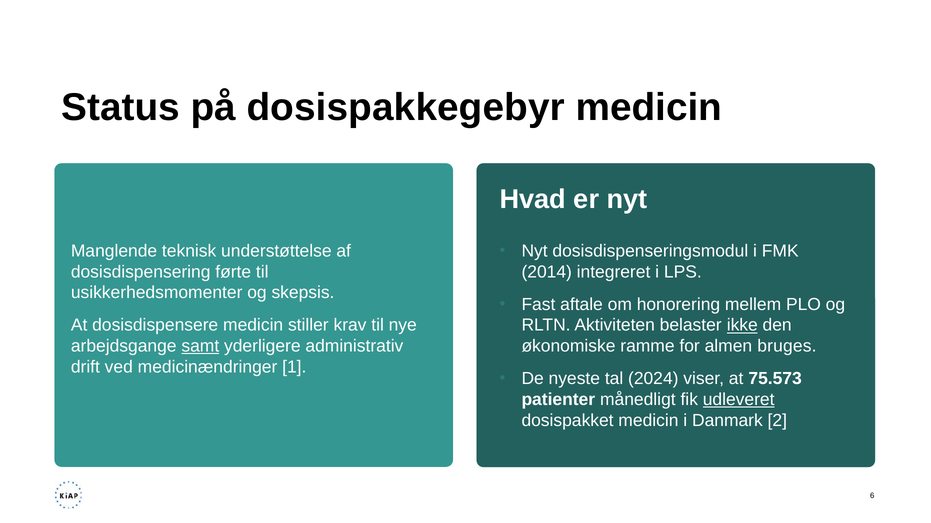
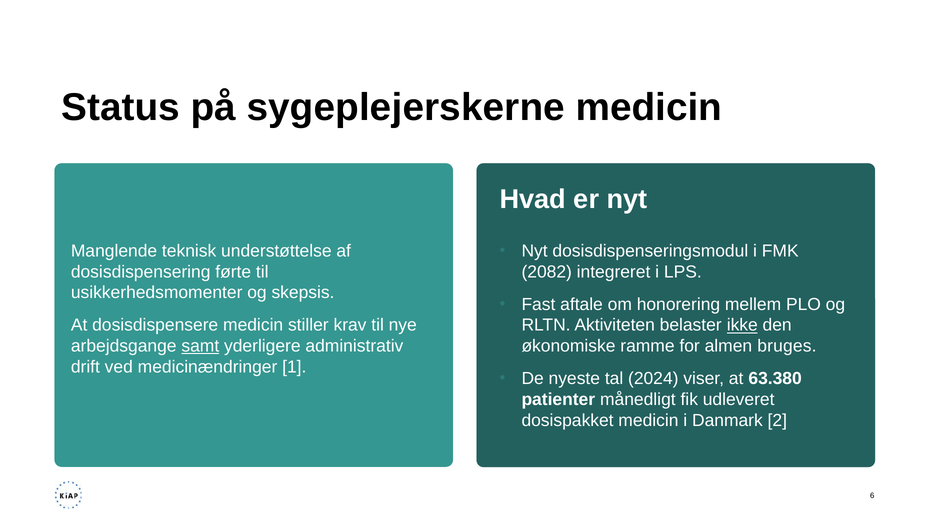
dosispakkegebyr: dosispakkegebyr -> sygeplejerskerne
2014: 2014 -> 2082
75.573: 75.573 -> 63.380
udleveret underline: present -> none
